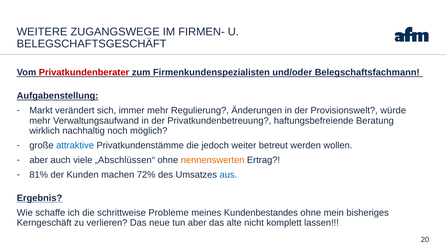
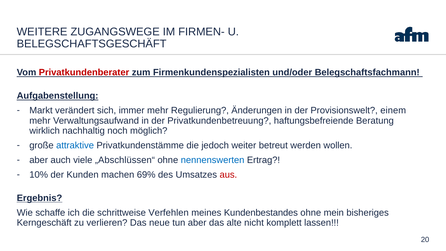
würde: würde -> einem
nennenswerten colour: orange -> blue
81%: 81% -> 10%
72%: 72% -> 69%
aus colour: blue -> red
Probleme: Probleme -> Verfehlen
